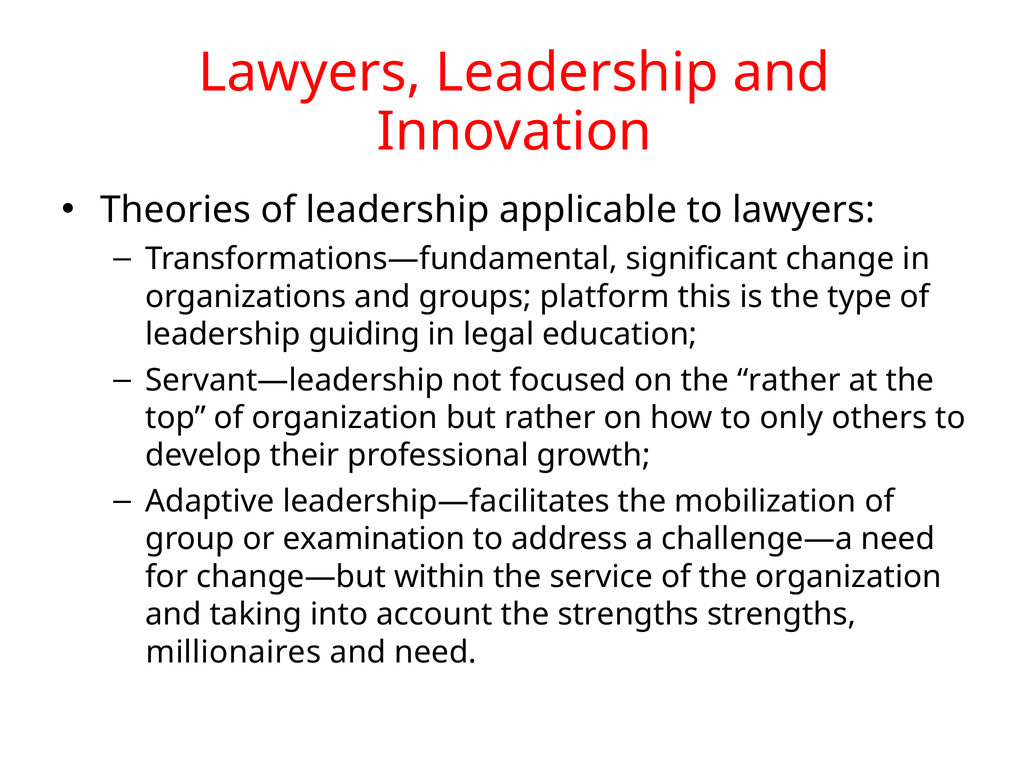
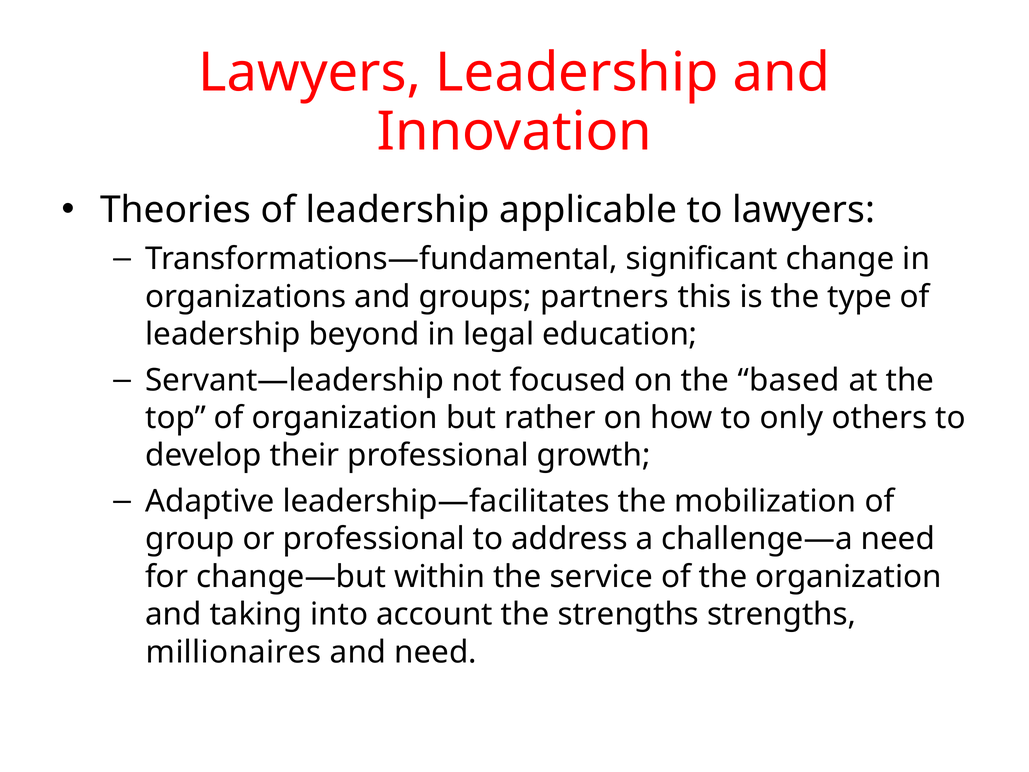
platform: platform -> partners
guiding: guiding -> beyond
the rather: rather -> based
or examination: examination -> professional
